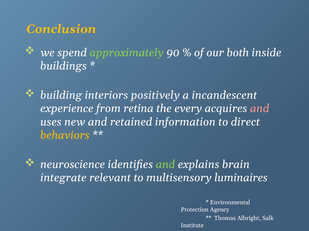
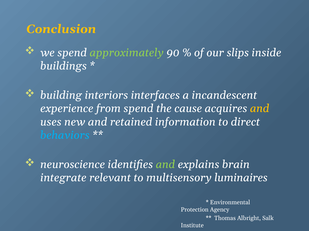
both: both -> slips
positively: positively -> interfaces
from retina: retina -> spend
every: every -> cause
and at (260, 109) colour: pink -> yellow
behaviors colour: yellow -> light blue
